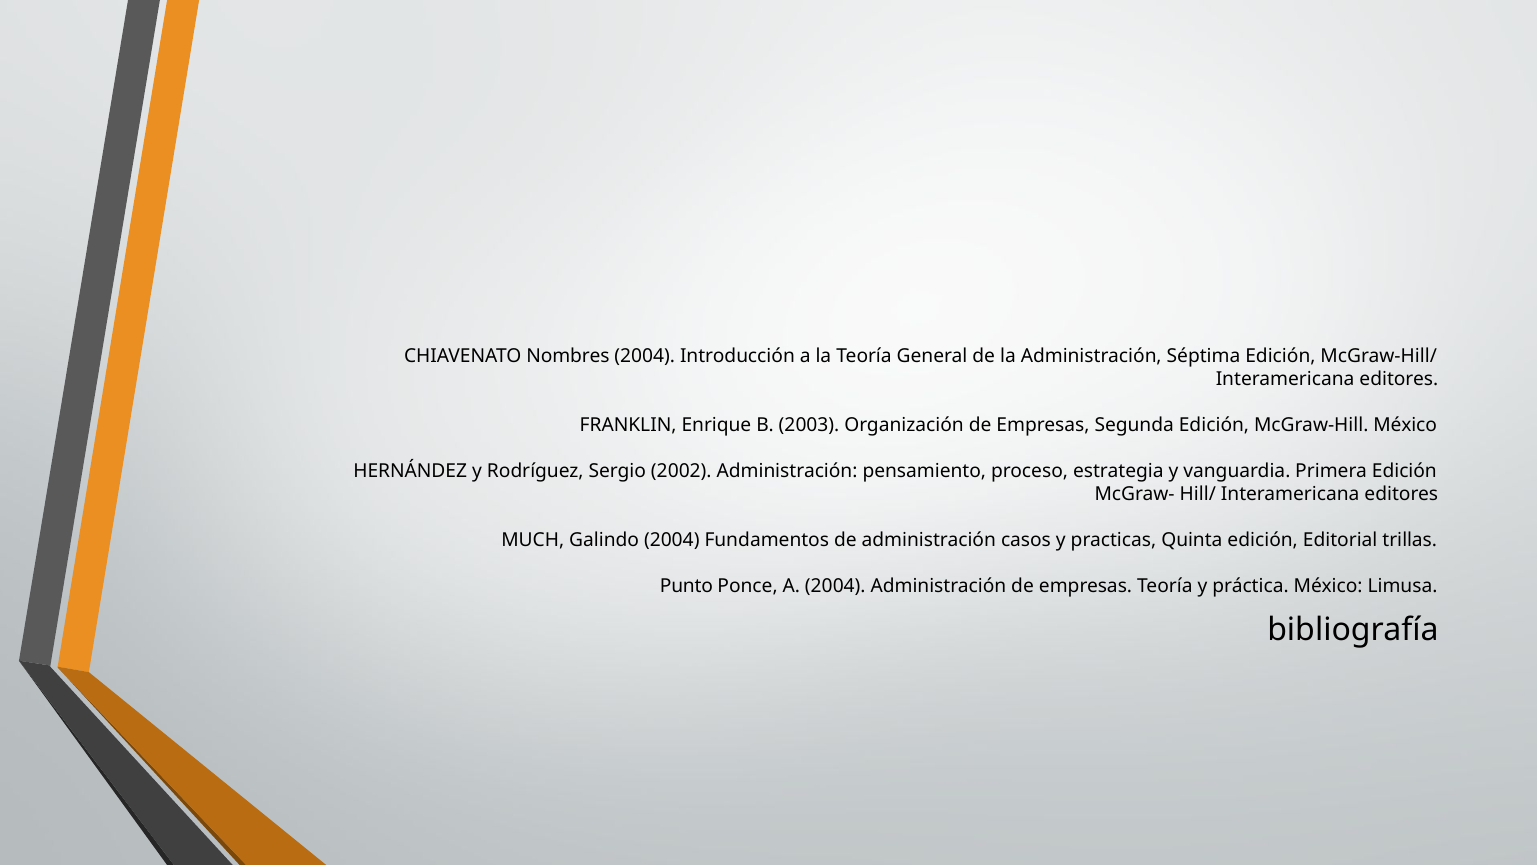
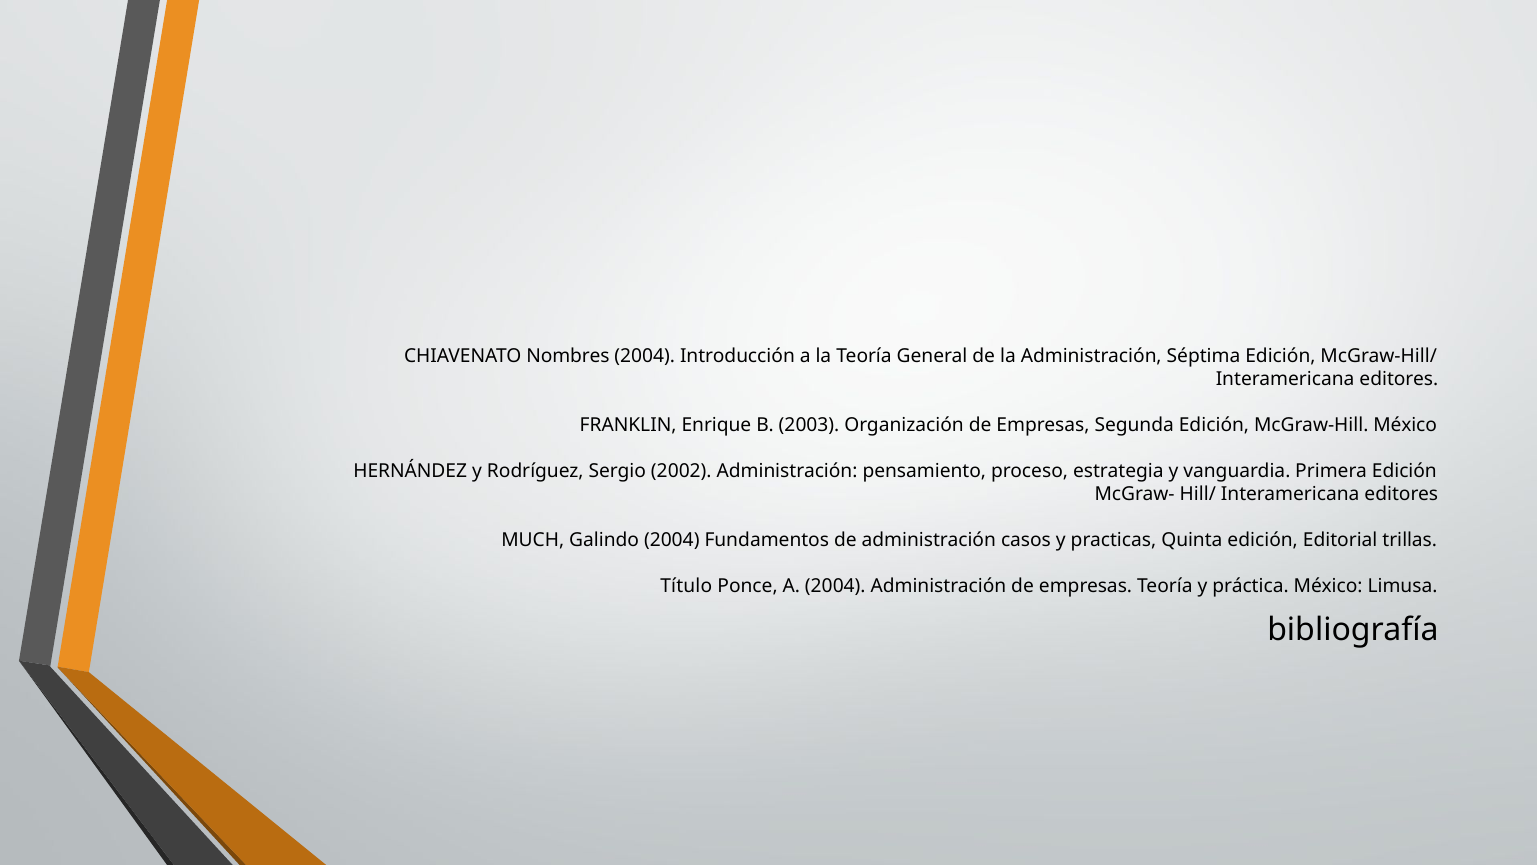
Punto: Punto -> Título
